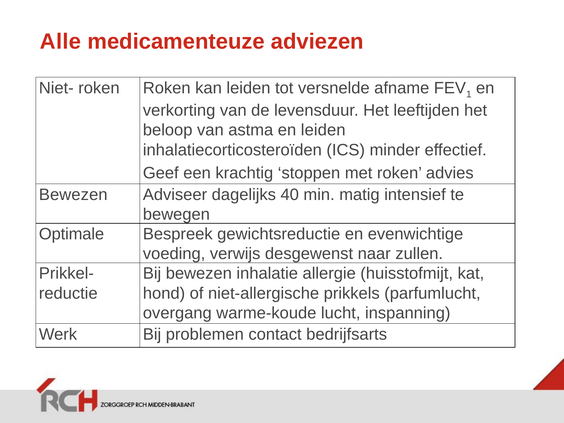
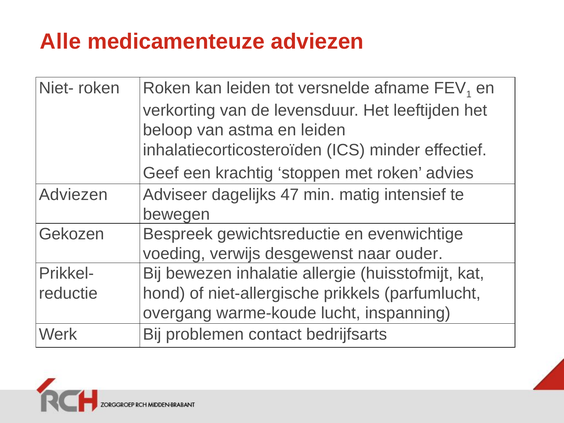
Bewezen at (73, 195): Bewezen -> Adviezen
40: 40 -> 47
Optimale: Optimale -> Gekozen
zullen: zullen -> ouder
